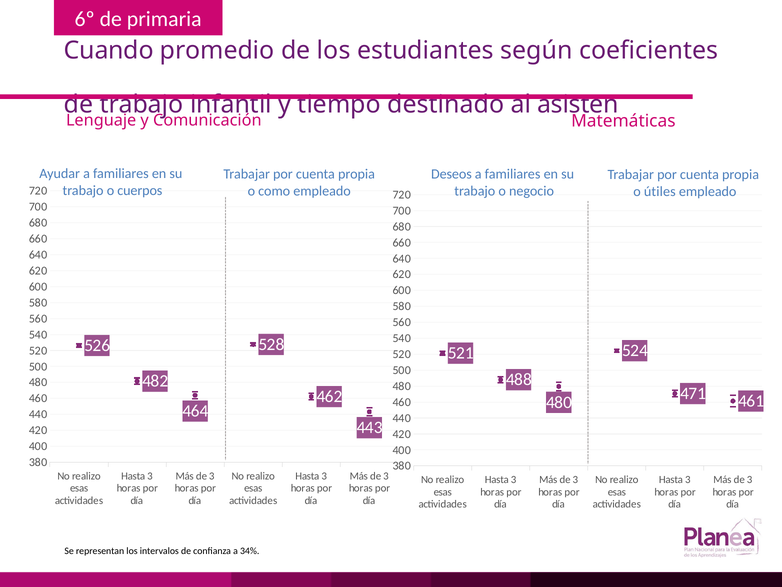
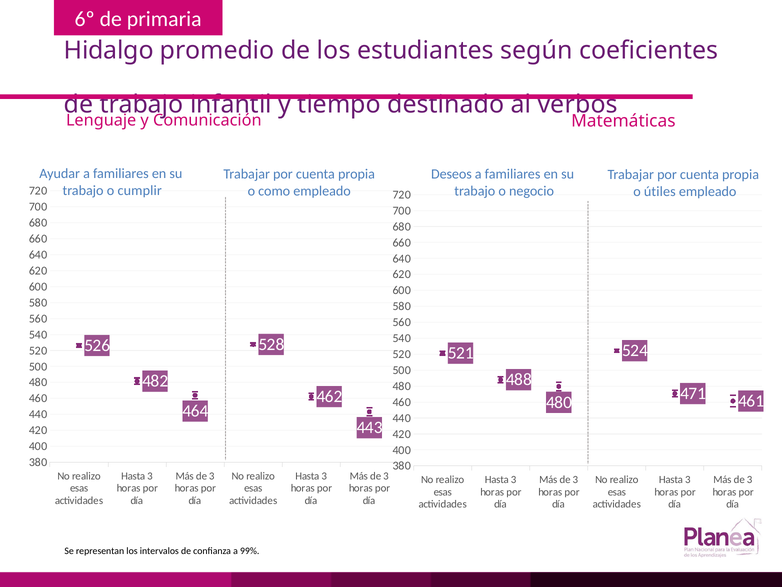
Cuando: Cuando -> Hidalgo
asisten: asisten -> verbos
cuerpos: cuerpos -> cumplir
34%: 34% -> 99%
